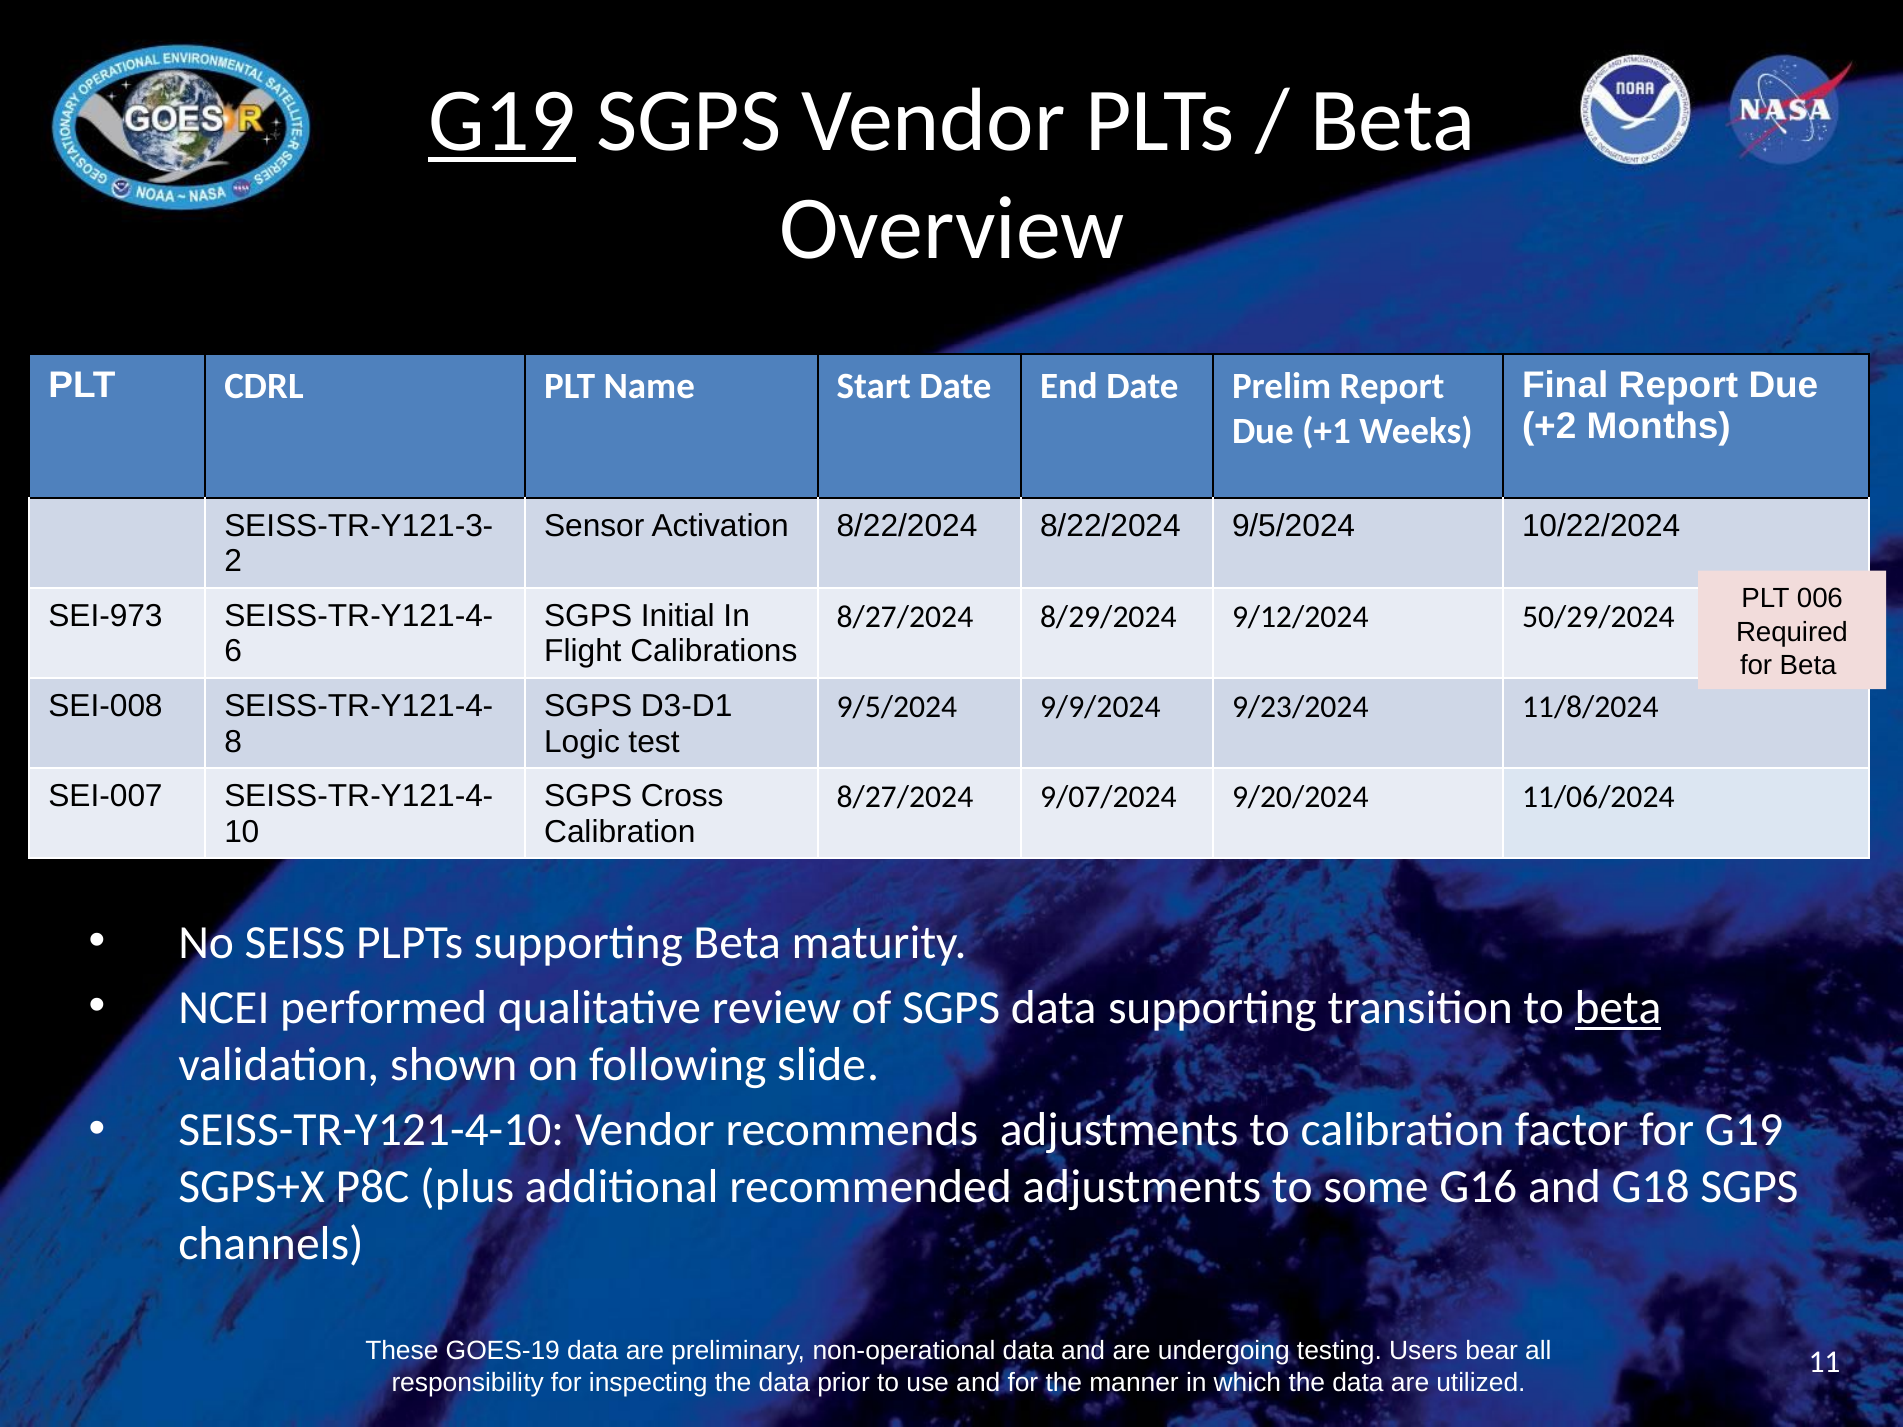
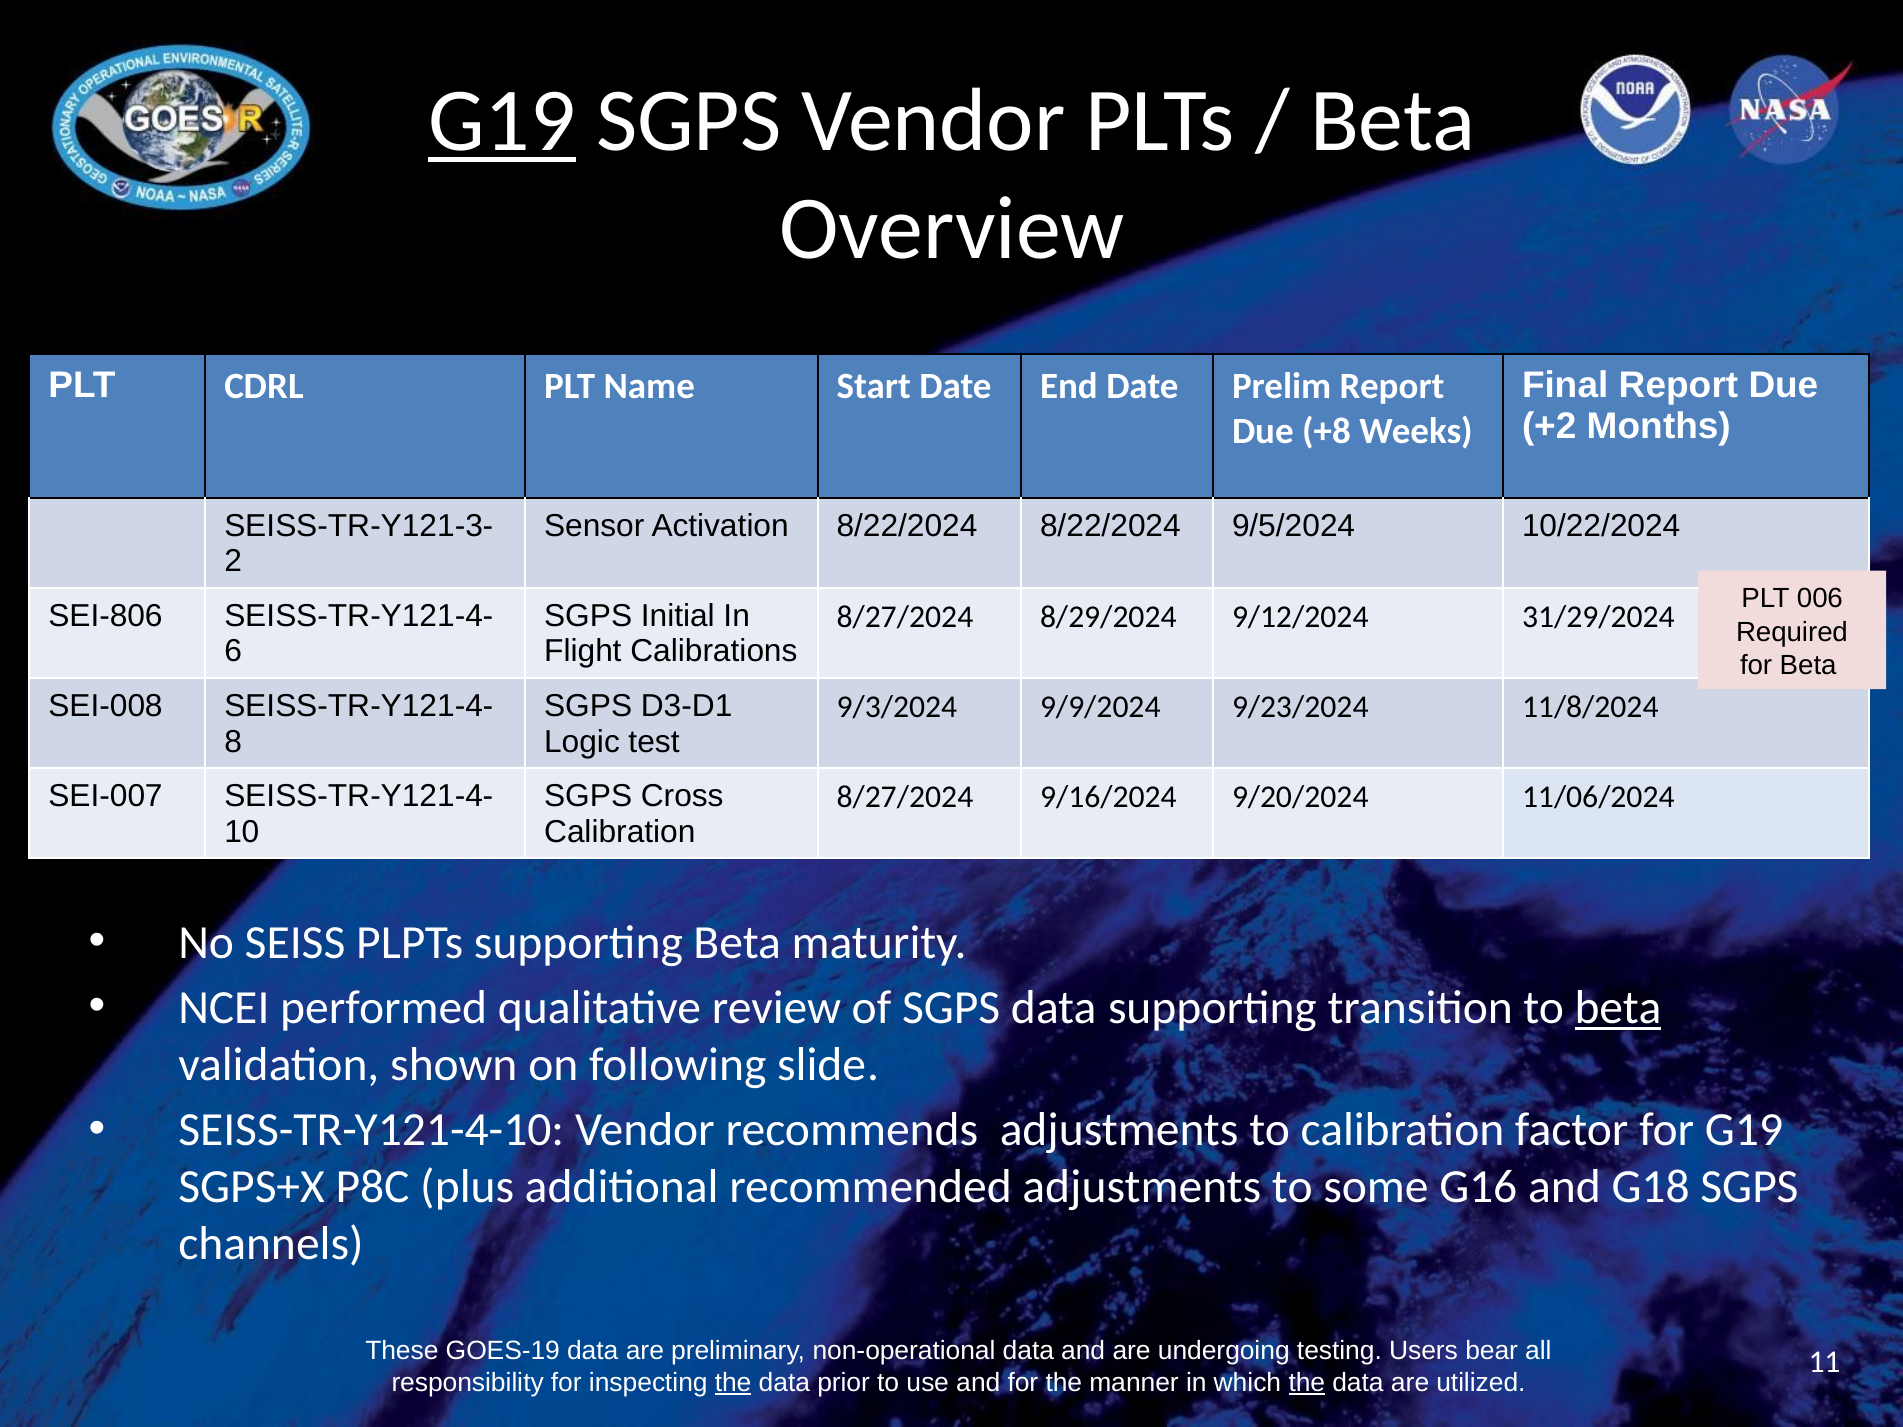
+1: +1 -> +8
SEI-973: SEI-973 -> SEI-806
50/29/2024: 50/29/2024 -> 31/29/2024
9/5/2024 at (897, 707): 9/5/2024 -> 9/3/2024
9/07/2024: 9/07/2024 -> 9/16/2024
the at (733, 1383) underline: none -> present
the at (1307, 1383) underline: none -> present
